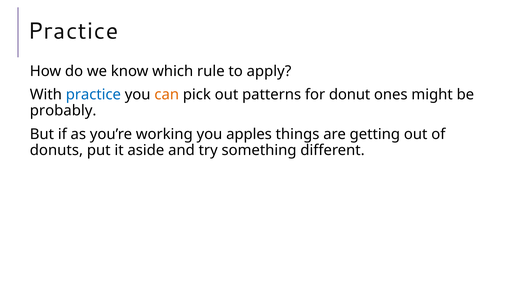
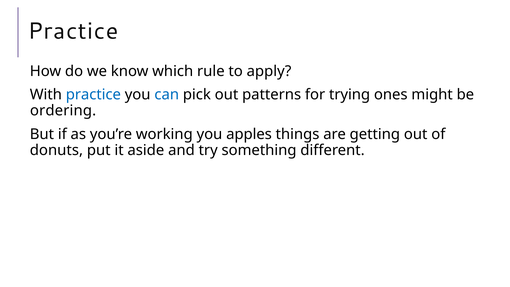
can colour: orange -> blue
donut: donut -> trying
probably: probably -> ordering
